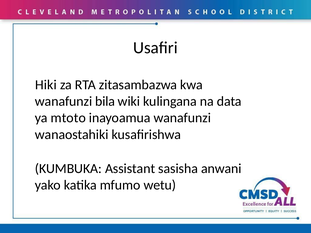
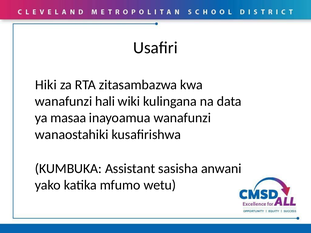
bila: bila -> hali
mtoto: mtoto -> masaa
